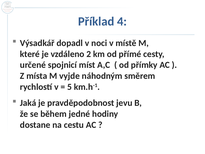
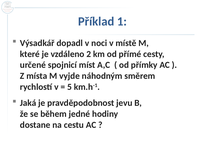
4: 4 -> 1
